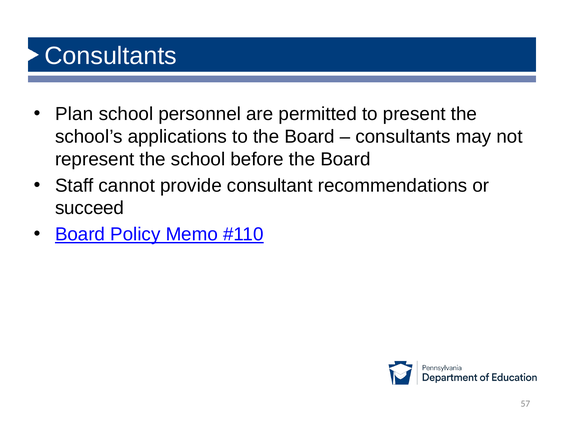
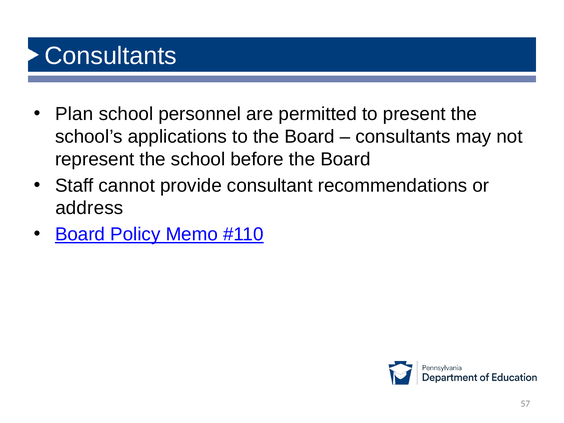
succeed: succeed -> address
